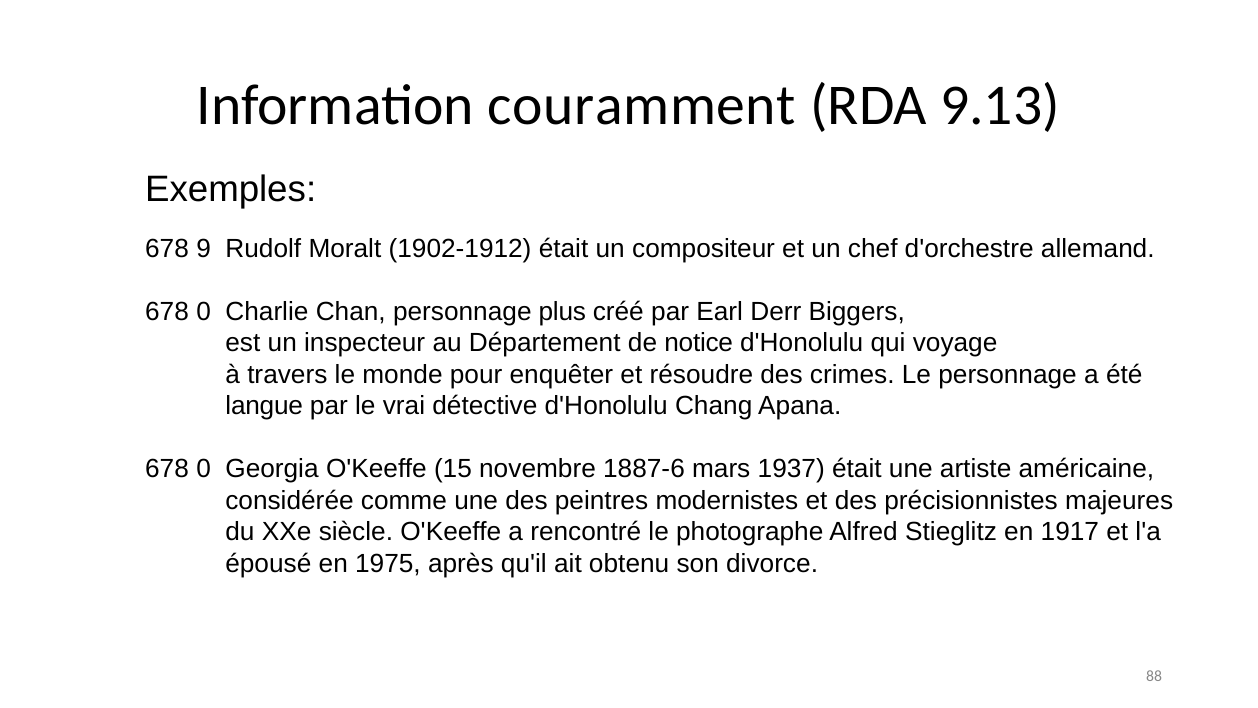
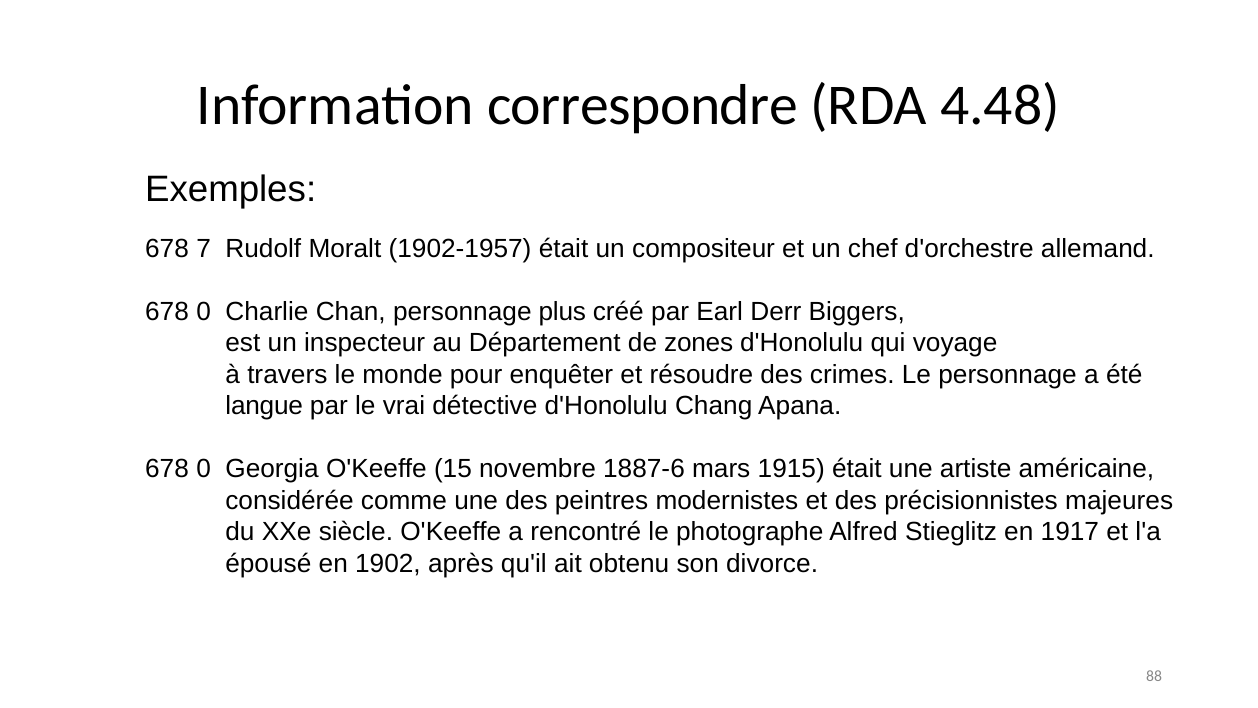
couramment: couramment -> correspondre
9.13: 9.13 -> 4.48
9: 9 -> 7
1902-1912: 1902-1912 -> 1902-1957
notice: notice -> zones
1937: 1937 -> 1915
1975: 1975 -> 1902
